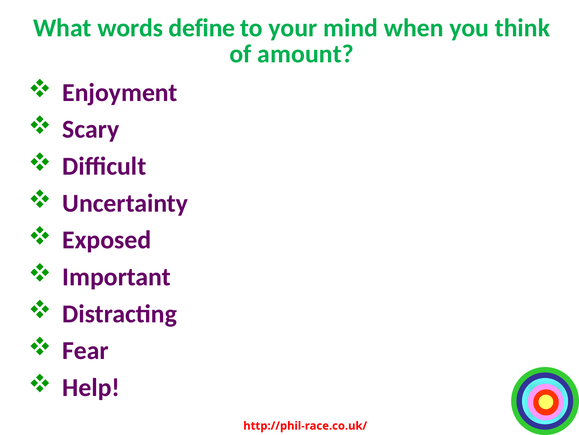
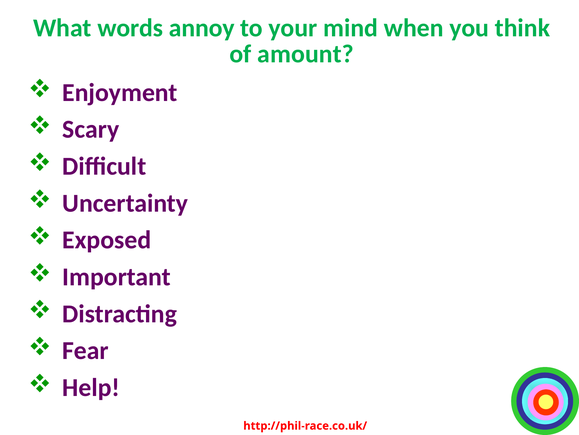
define: define -> annoy
